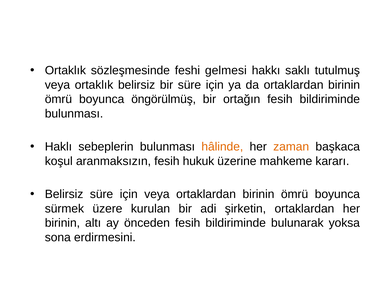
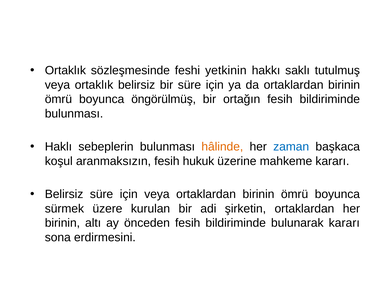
gelmesi: gelmesi -> yetkinin
zaman colour: orange -> blue
bulunarak yoksa: yoksa -> kararı
